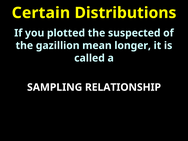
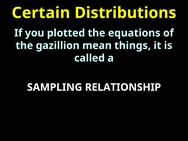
suspected: suspected -> equations
longer: longer -> things
